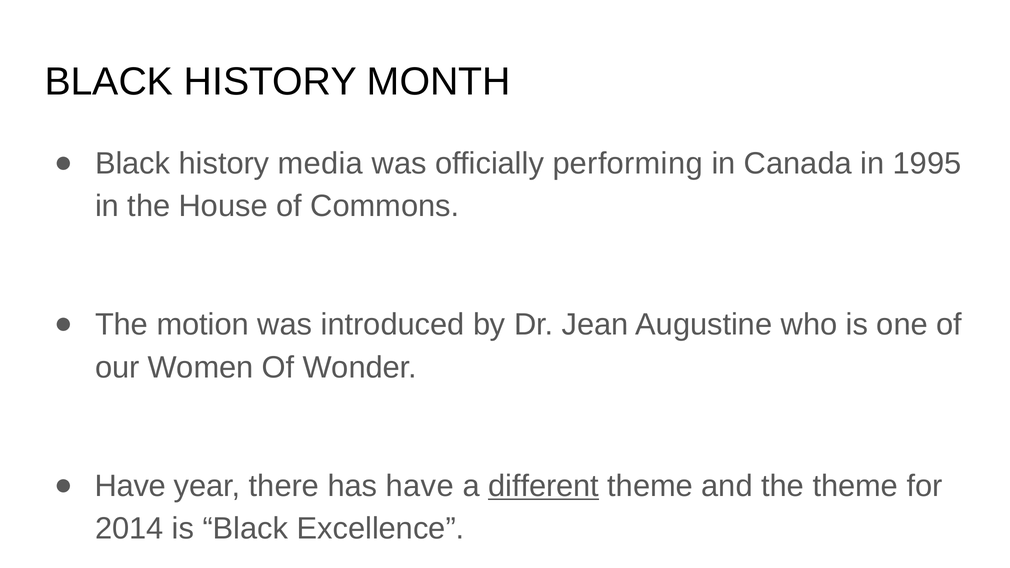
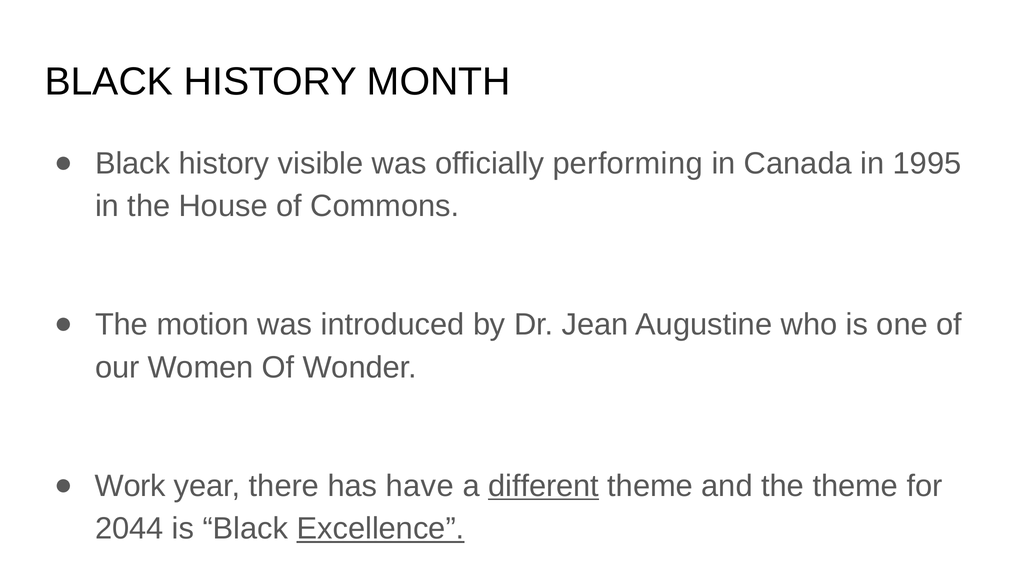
media: media -> visible
Have at (130, 486): Have -> Work
2014: 2014 -> 2044
Excellence underline: none -> present
